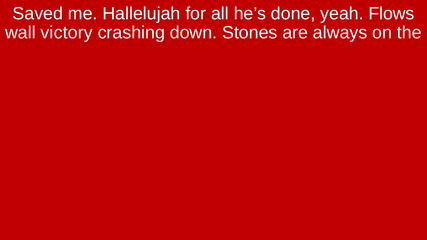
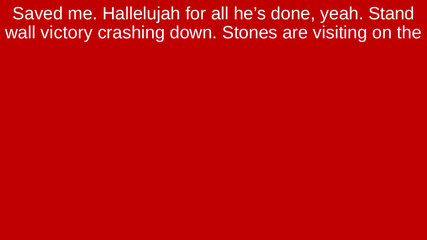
Flows: Flows -> Stand
always: always -> visiting
